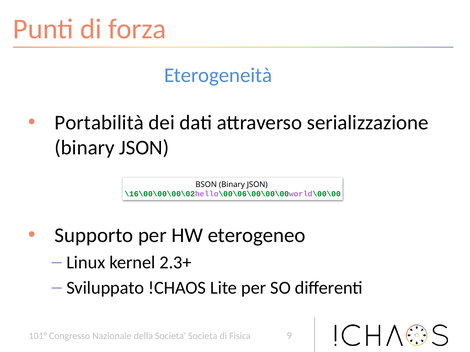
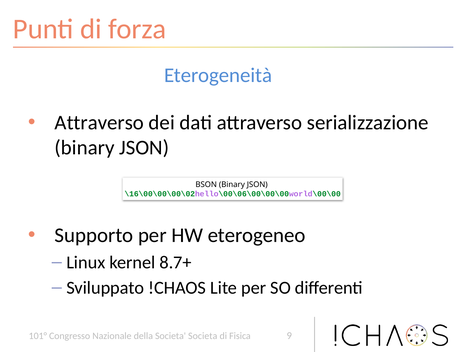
Portabilità at (99, 123): Portabilità -> Attraverso
2.3+: 2.3+ -> 8.7+
